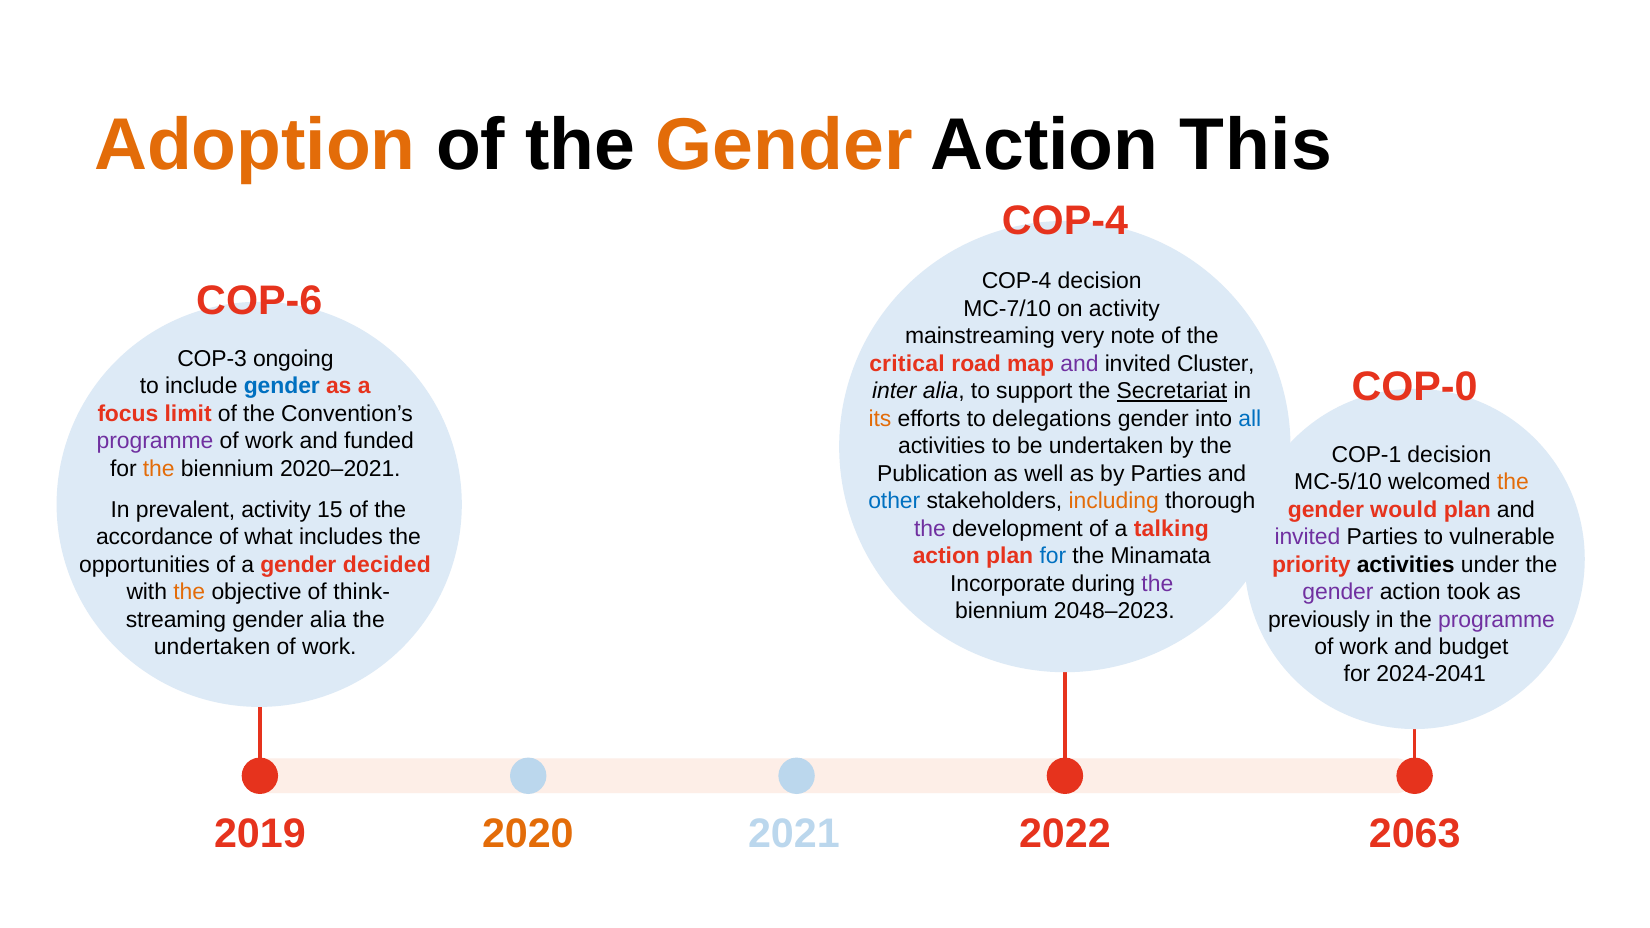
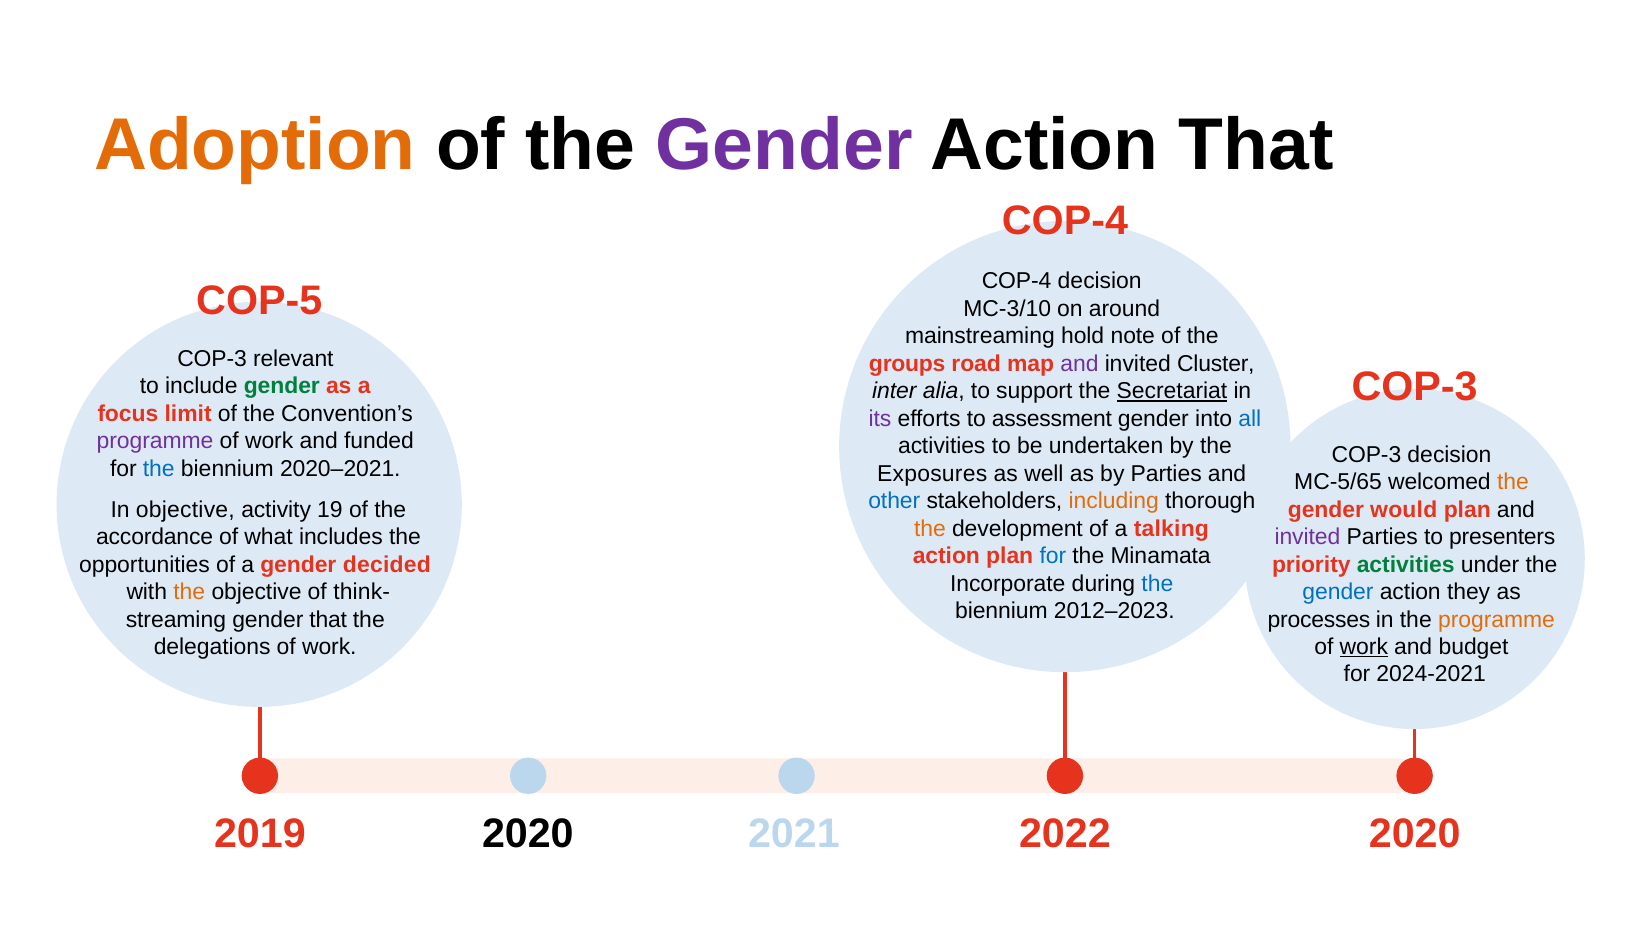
Gender at (784, 145) colour: orange -> purple
Action This: This -> That
COP-6: COP-6 -> COP-5
MC-7/10: MC-7/10 -> MC-3/10
on activity: activity -> around
very: very -> hold
ongoing: ongoing -> relevant
critical: critical -> groups
COP-0 at (1415, 387): COP-0 -> COP-3
gender at (282, 386) colour: blue -> green
its colour: orange -> purple
delegations: delegations -> assessment
COP-1 at (1366, 455): COP-1 -> COP-3
the at (159, 469) colour: orange -> blue
Publication: Publication -> Exposures
MC-5/10: MC-5/10 -> MC-5/65
In prevalent: prevalent -> objective
15: 15 -> 19
the at (930, 529) colour: purple -> orange
vulnerable: vulnerable -> presenters
activities at (1406, 565) colour: black -> green
the at (1157, 584) colour: purple -> blue
gender at (1338, 592) colour: purple -> blue
took: took -> they
2048‒2023: 2048‒2023 -> 2012‒2023
previously: previously -> processes
programme at (1497, 620) colour: purple -> orange
gender alia: alia -> that
work at (1364, 647) underline: none -> present
undertaken at (212, 647): undertaken -> delegations
2024-2041: 2024-2041 -> 2024-2021
2020 at (528, 834) colour: orange -> black
2019 2063: 2063 -> 2020
